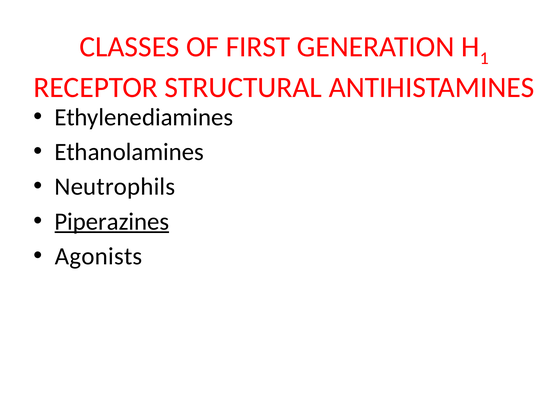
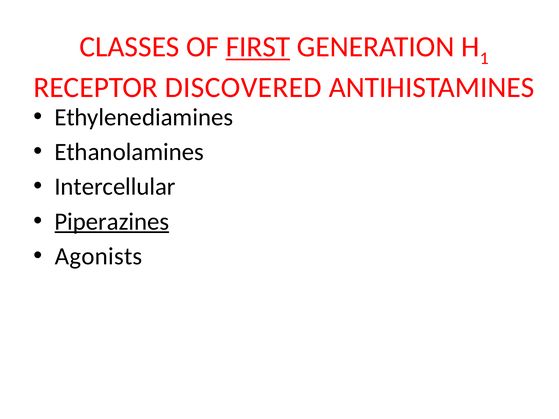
FIRST underline: none -> present
STRUCTURAL: STRUCTURAL -> DISCOVERED
Neutrophils: Neutrophils -> Intercellular
